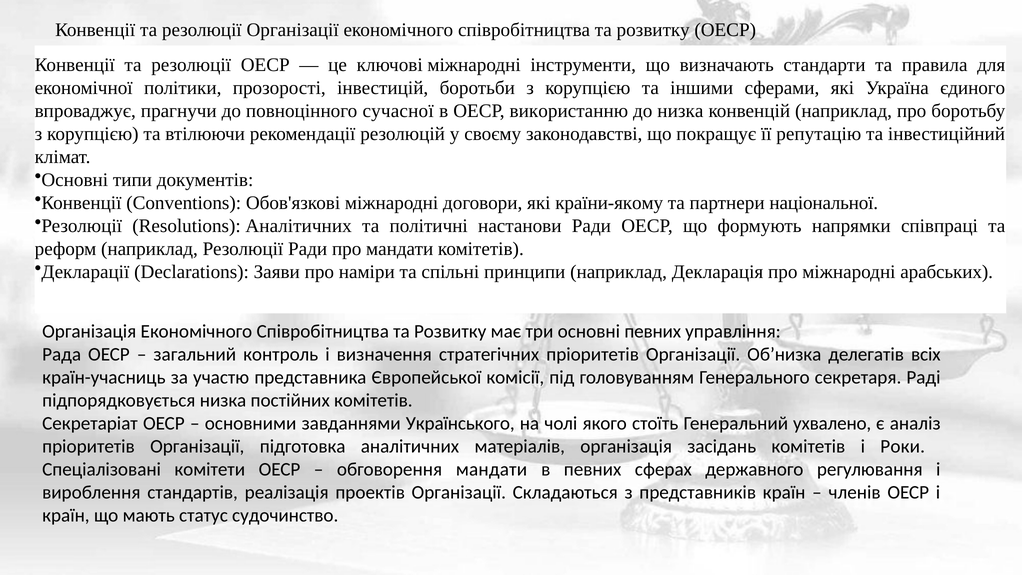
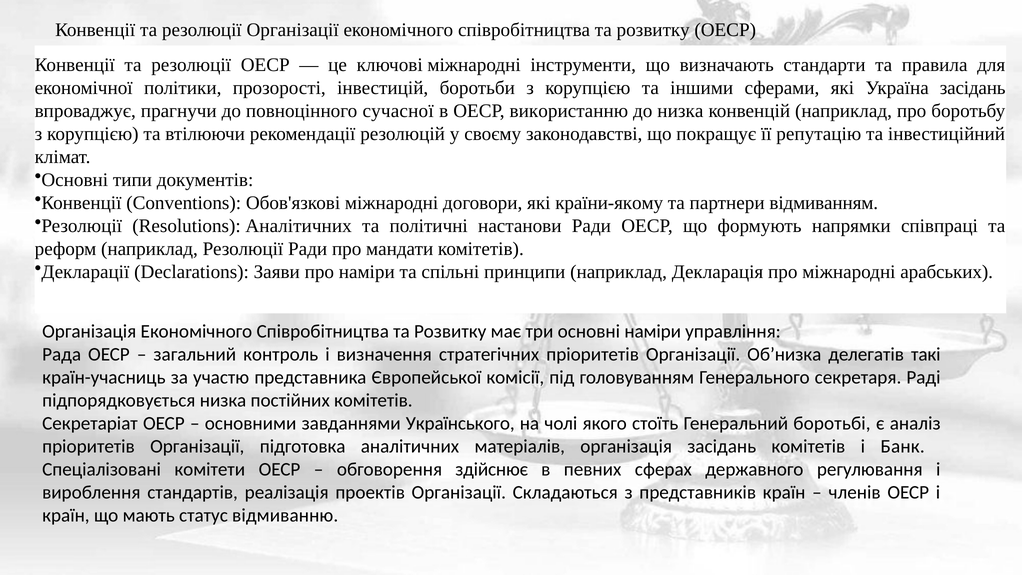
Україна єдиного: єдиного -> засідань
національної: національної -> відмиванням
основні певних: певних -> наміри
всіх: всіх -> такі
ухвалено: ухвалено -> боротьбі
Роки: Роки -> Банк
обговорення мандати: мандати -> здійснює
судочинство: судочинство -> відмиванню
